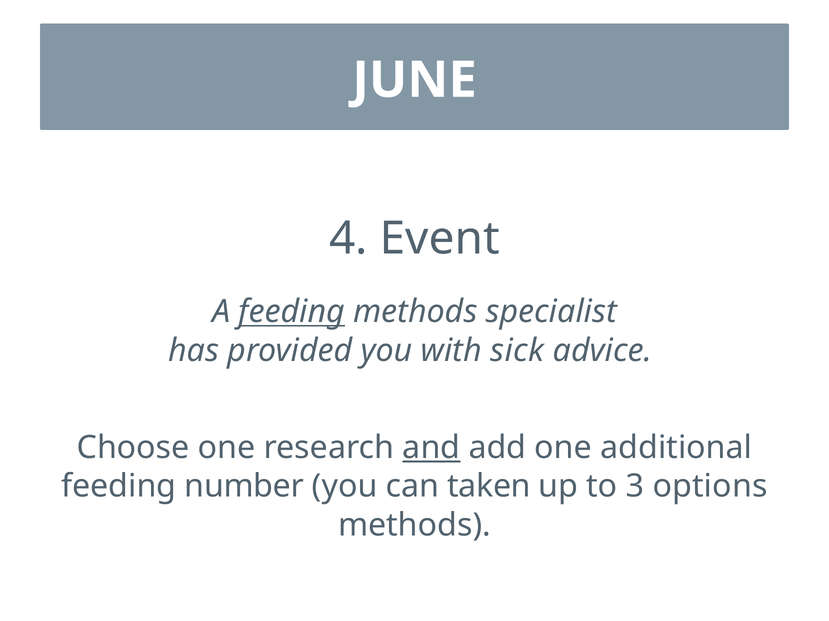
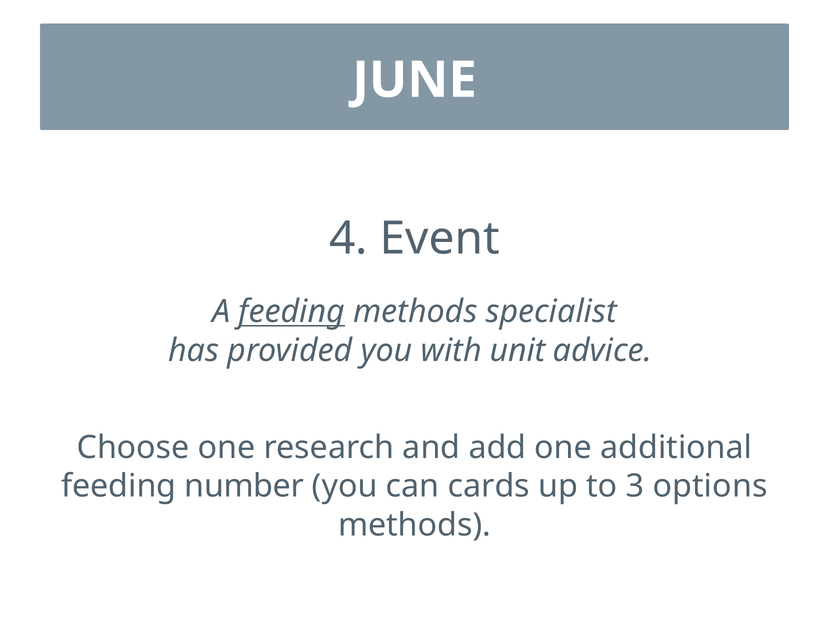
sick: sick -> unit
and underline: present -> none
taken: taken -> cards
